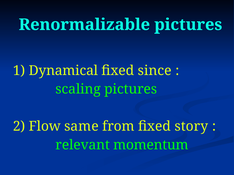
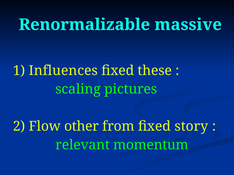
Renormalizable pictures: pictures -> massive
Dynamical: Dynamical -> Influences
since: since -> these
same: same -> other
